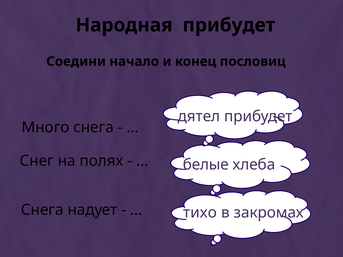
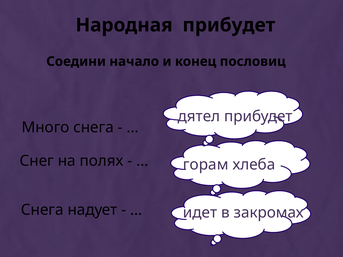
белые: белые -> горам
тихо: тихо -> идет
